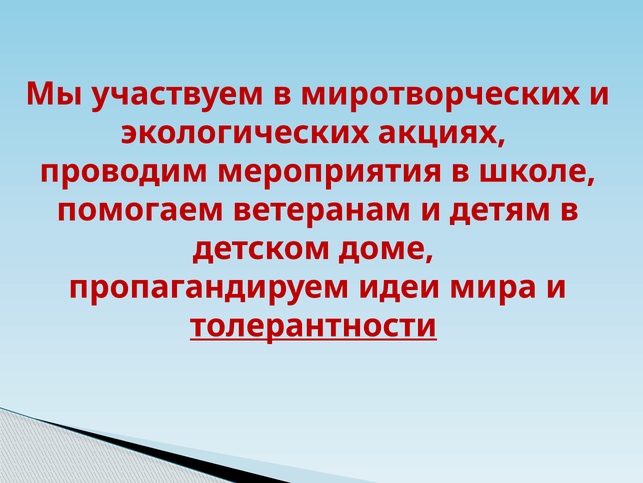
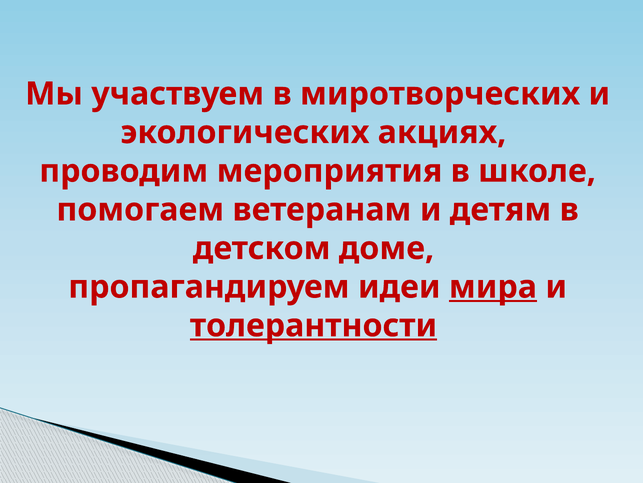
мира underline: none -> present
